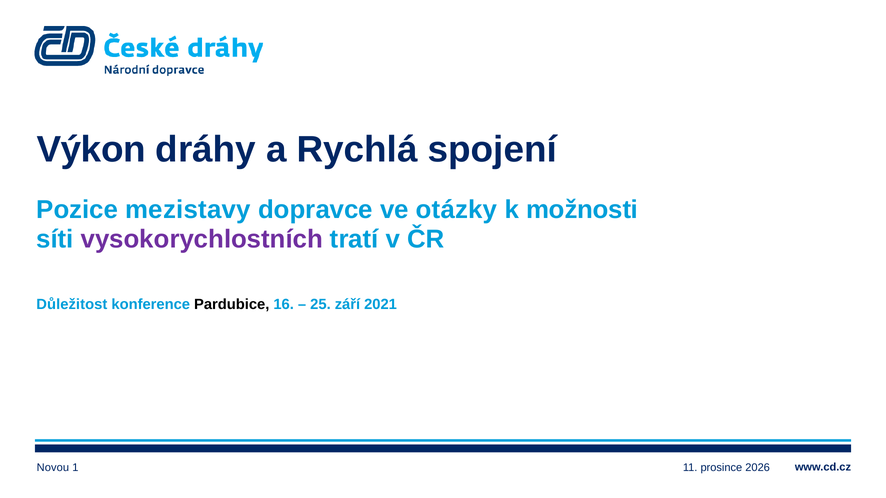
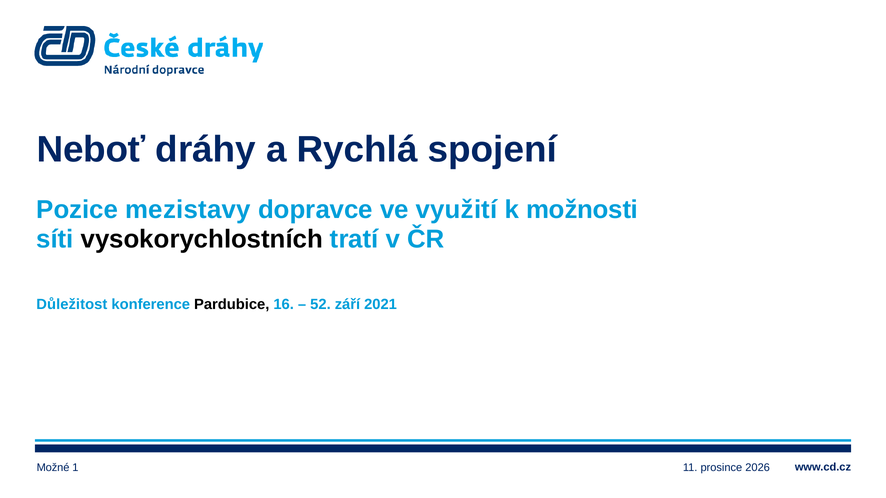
Výkon: Výkon -> Neboť
otázky: otázky -> využití
vysokorychlostních colour: purple -> black
25: 25 -> 52
Novou: Novou -> Možné
